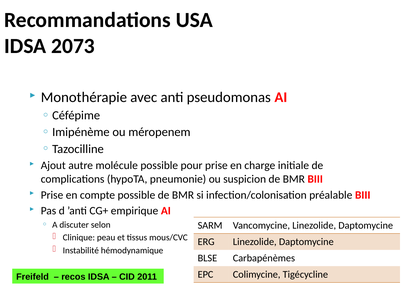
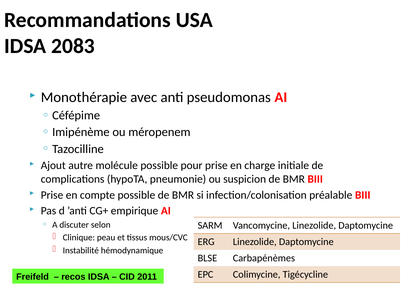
2073: 2073 -> 2083
